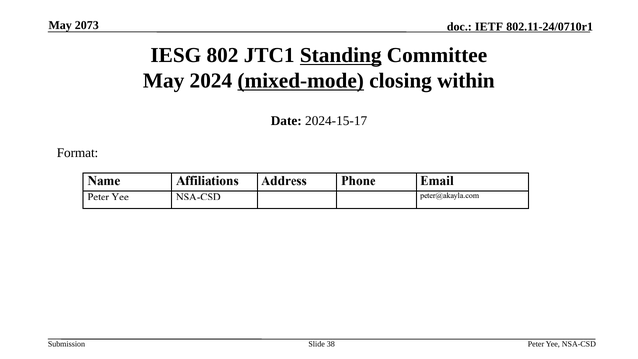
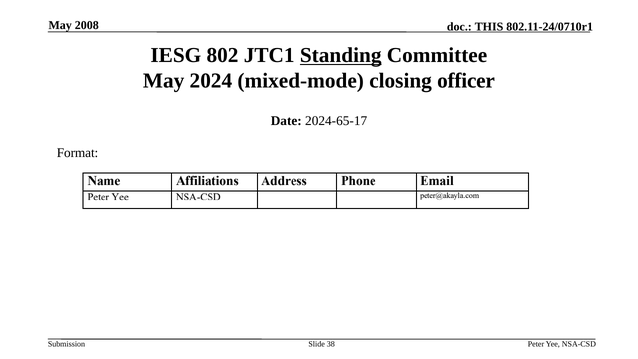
2073: 2073 -> 2008
IETF: IETF -> THIS
mixed-mode underline: present -> none
within: within -> officer
2024-15-17: 2024-15-17 -> 2024-65-17
